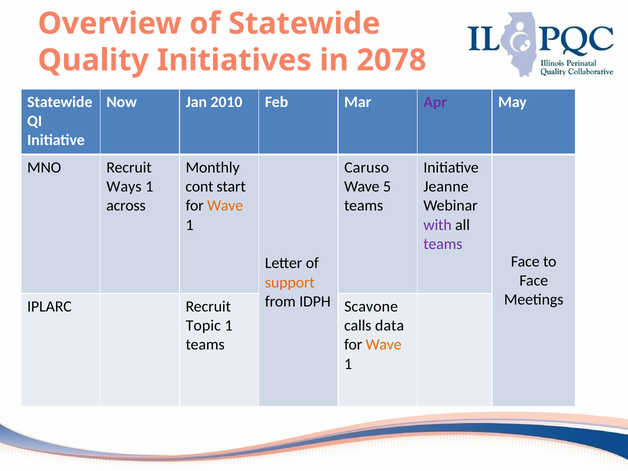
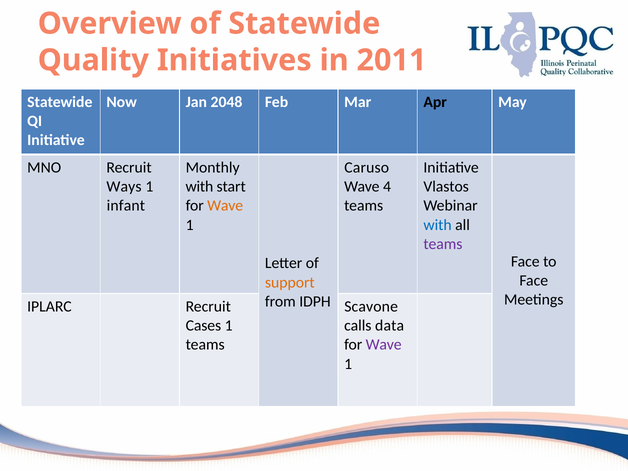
2078: 2078 -> 2011
2010: 2010 -> 2048
Apr colour: purple -> black
cont at (199, 187): cont -> with
5: 5 -> 4
Jeanne: Jeanne -> Vlastos
across: across -> infant
with at (438, 225) colour: purple -> blue
Topic: Topic -> Cases
Wave at (384, 345) colour: orange -> purple
